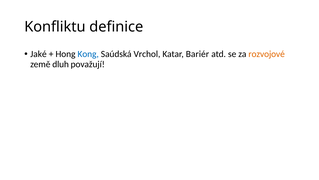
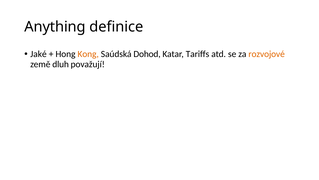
Konfliktu: Konfliktu -> Anything
Kong colour: blue -> orange
Vrchol: Vrchol -> Dohod
Bariér: Bariér -> Tariffs
